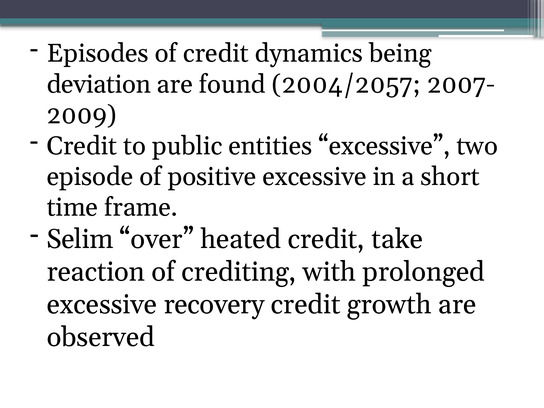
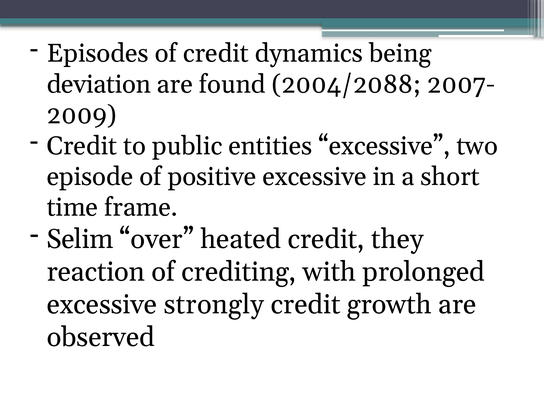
2004/2057: 2004/2057 -> 2004/2088
take: take -> they
recovery: recovery -> strongly
